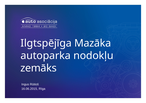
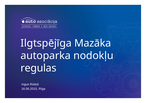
zemāks: zemāks -> regulas
